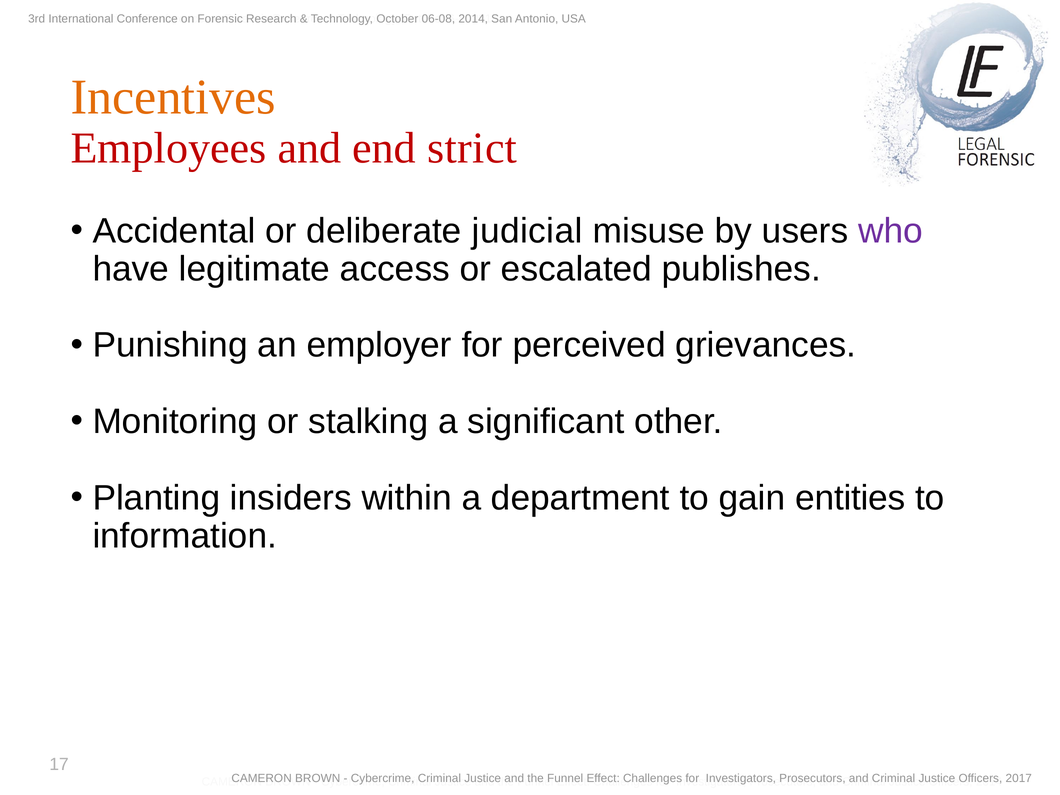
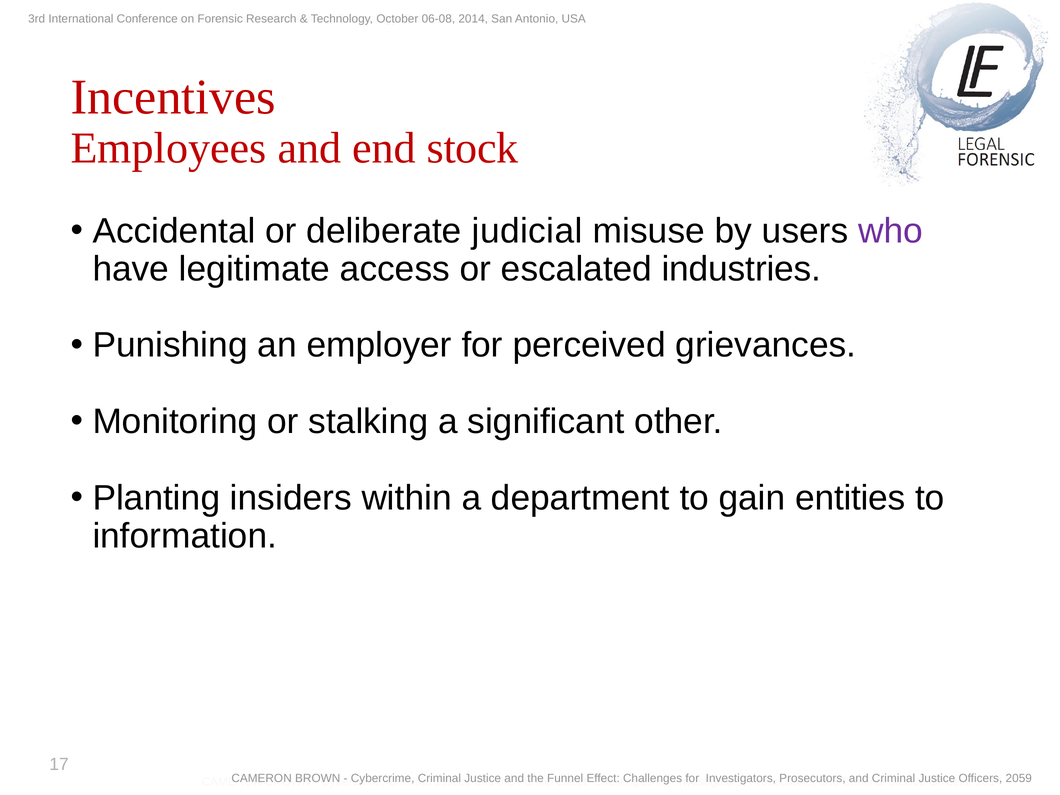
Incentives colour: orange -> red
strict: strict -> stock
publishes: publishes -> industries
2017: 2017 -> 2059
